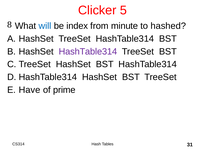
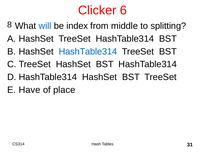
5: 5 -> 6
minute: minute -> middle
hashed: hashed -> splitting
HashTable314 at (88, 51) colour: purple -> blue
prime: prime -> place
